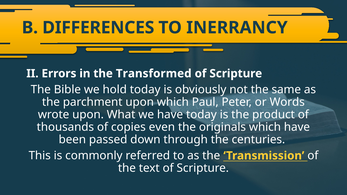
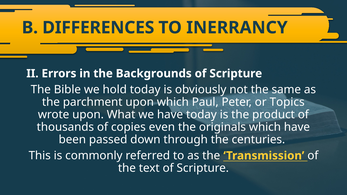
Transformed: Transformed -> Backgrounds
Words: Words -> Topics
